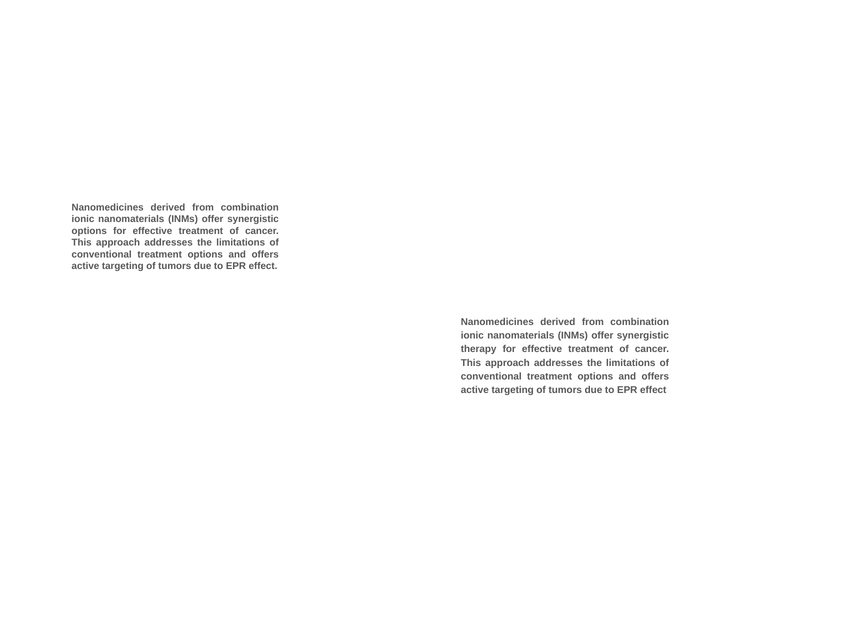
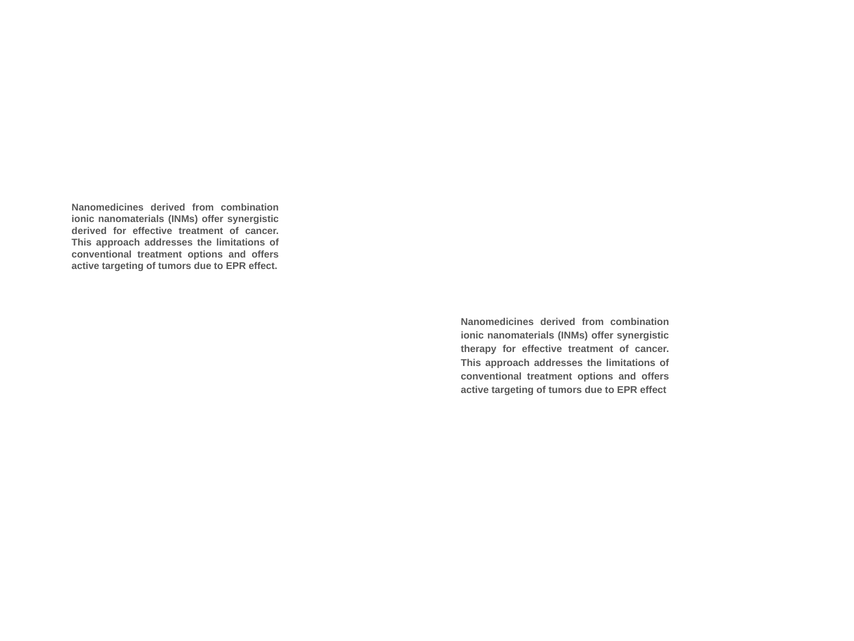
options at (89, 231): options -> derived
